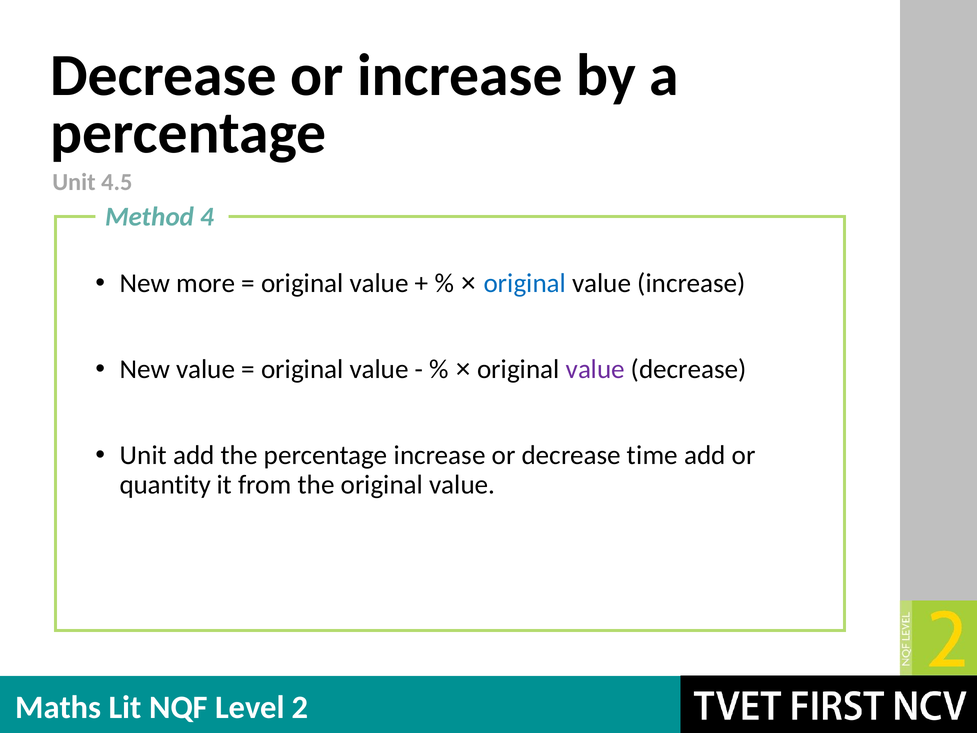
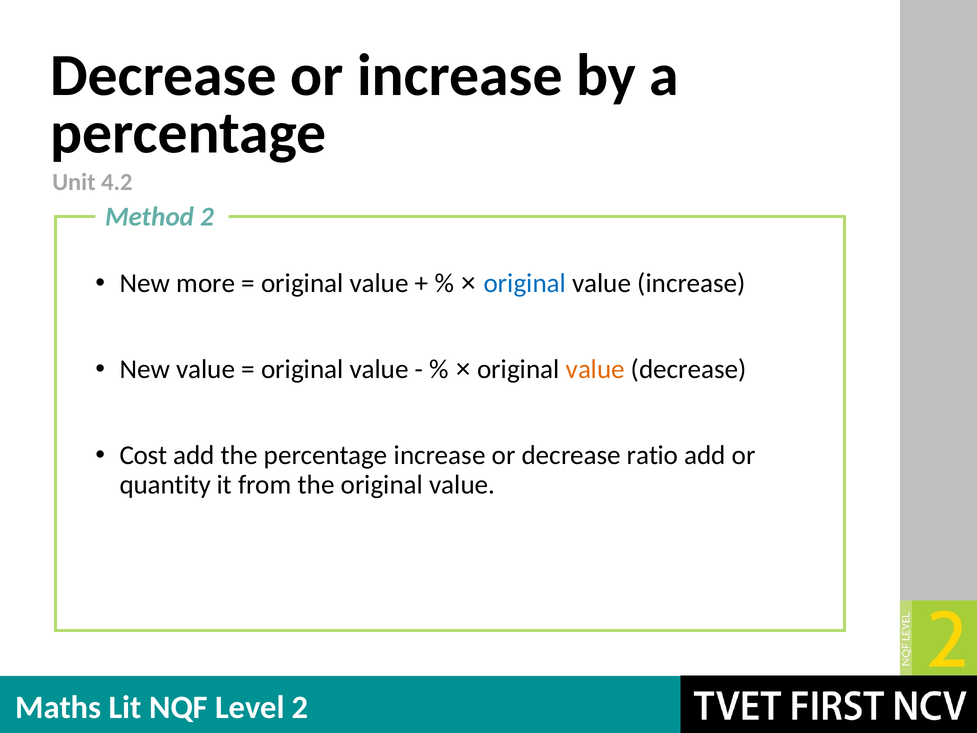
4.5: 4.5 -> 4.2
Method 4: 4 -> 2
value at (595, 369) colour: purple -> orange
Unit at (143, 455): Unit -> Cost
time: time -> ratio
